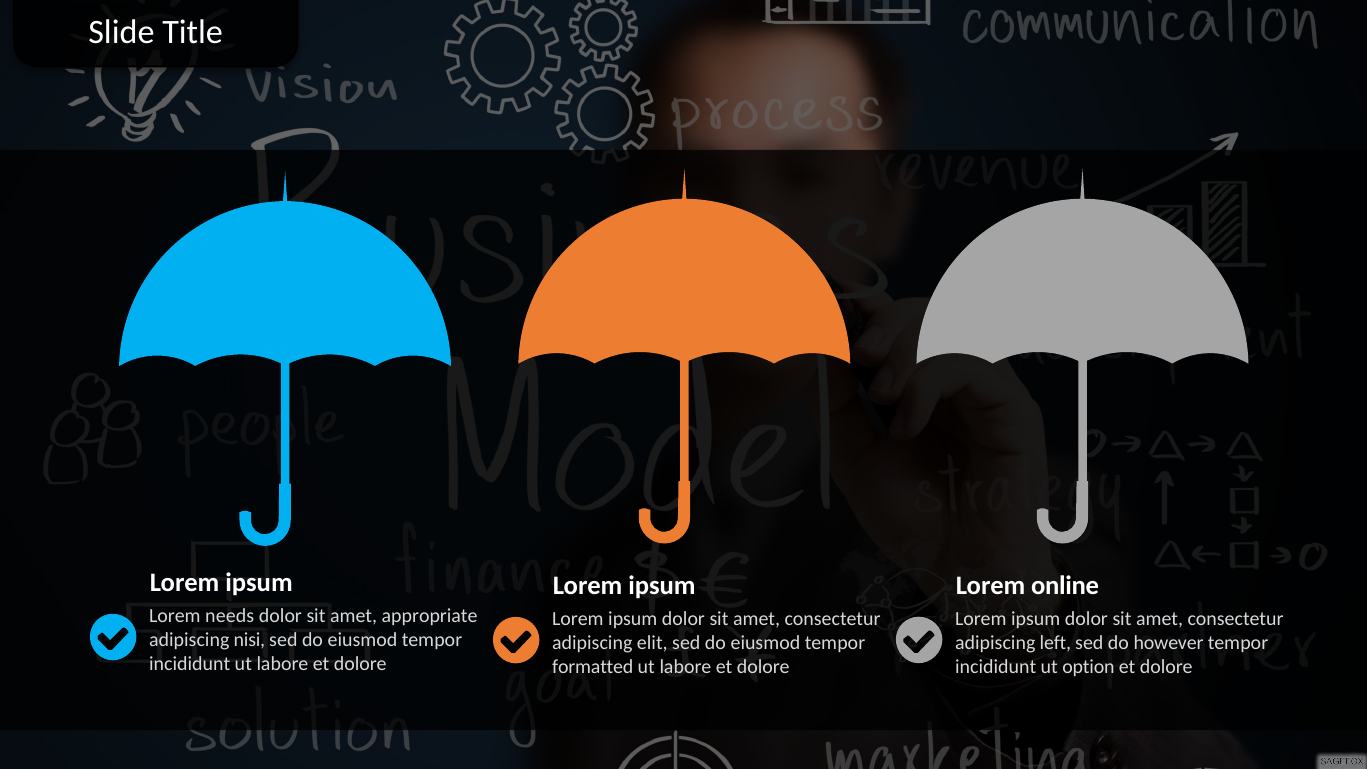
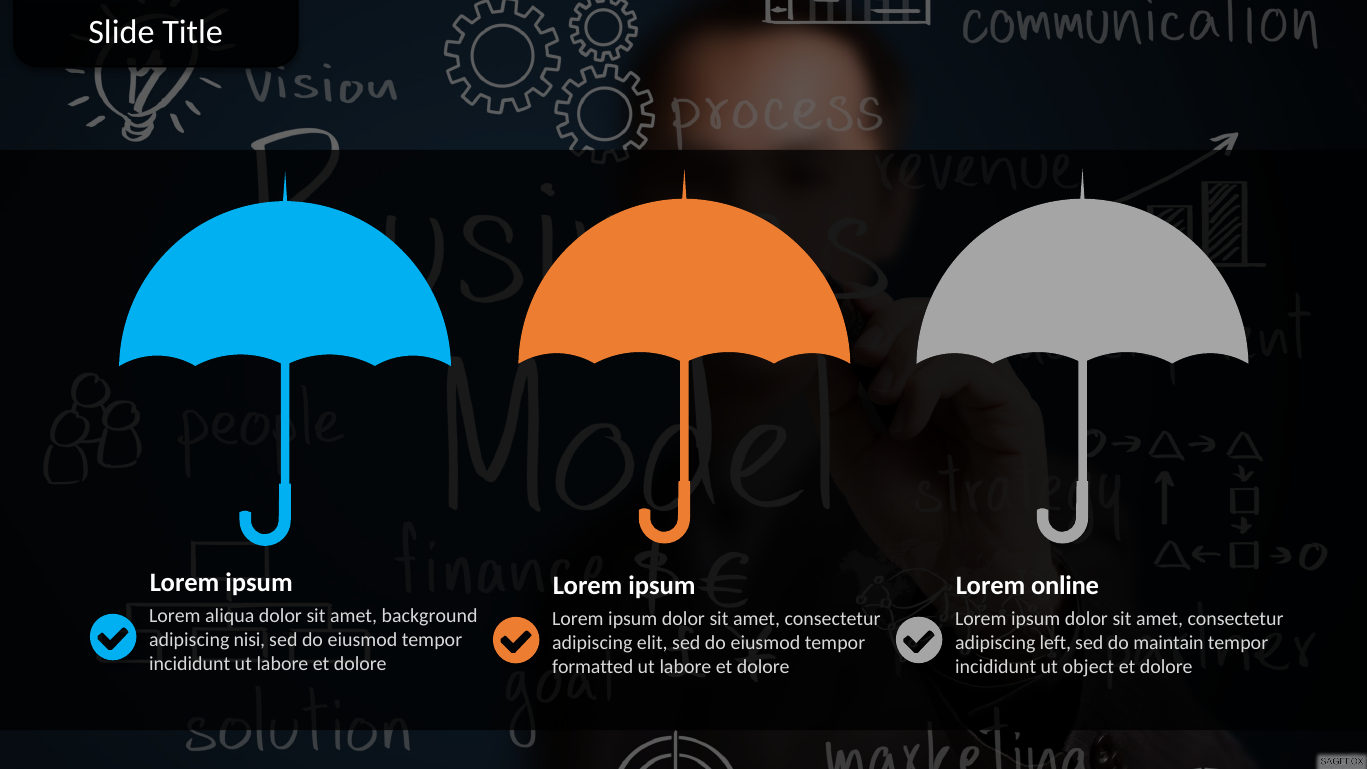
needs: needs -> aliqua
appropriate: appropriate -> background
however: however -> maintain
option: option -> object
